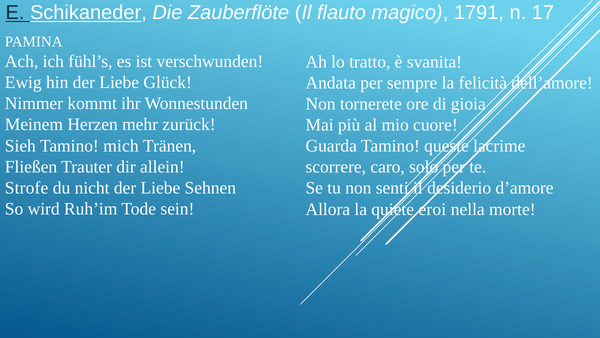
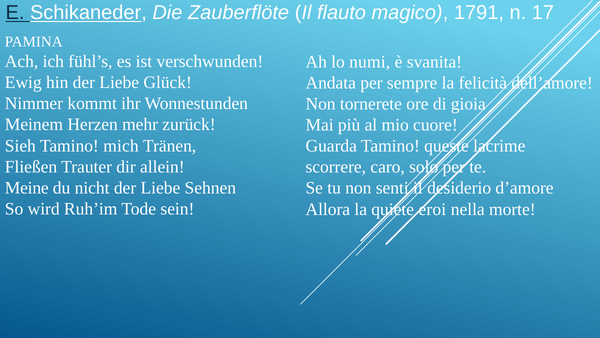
tratto: tratto -> numi
Strofe: Strofe -> Meine
